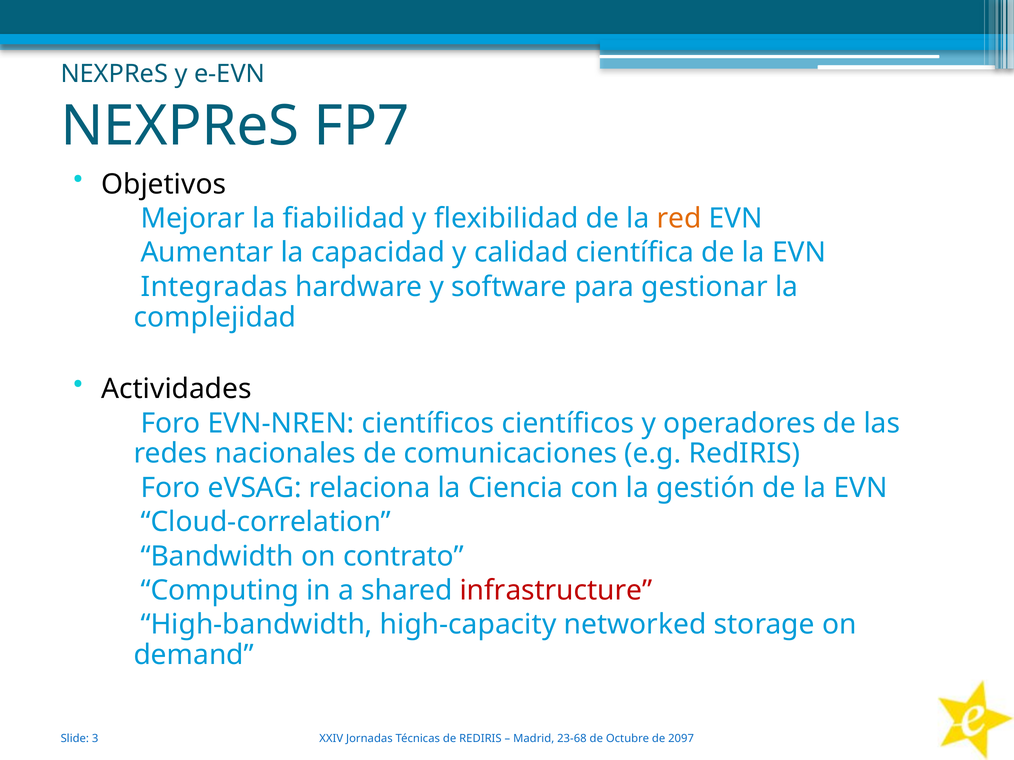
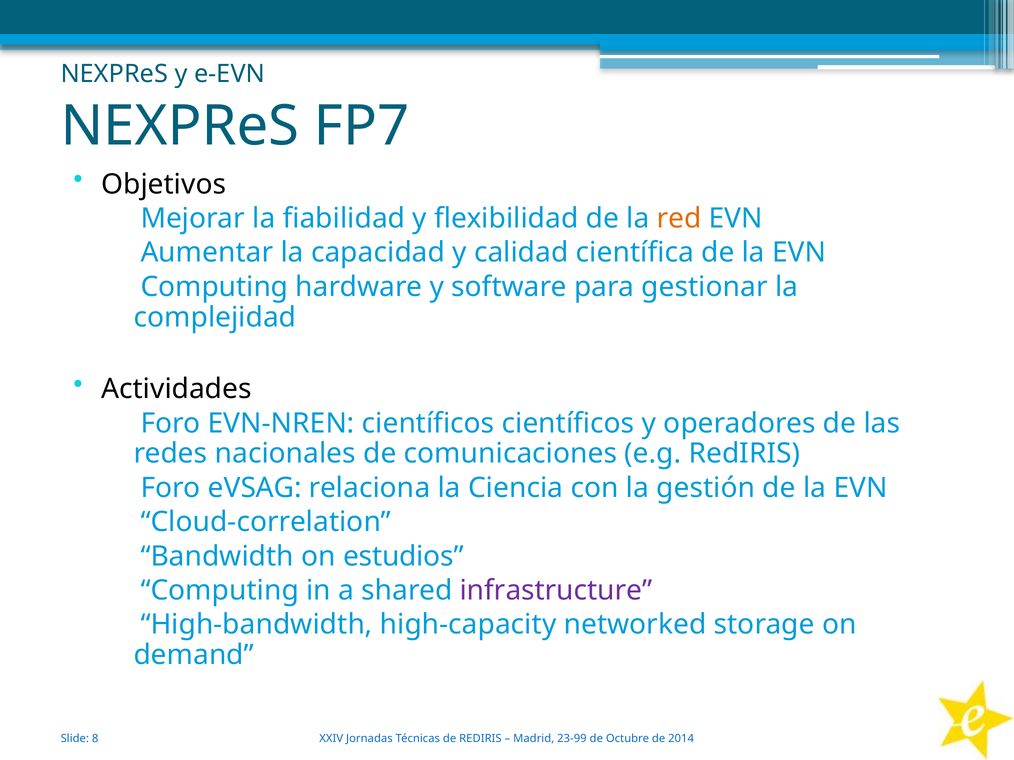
Integradas at (214, 287): Integradas -> Computing
contrato: contrato -> estudios
infrastructure colour: red -> purple
3: 3 -> 8
23-68: 23-68 -> 23-99
2097: 2097 -> 2014
